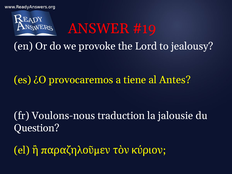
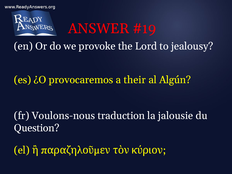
tiene: tiene -> their
Antes: Antes -> Algún
